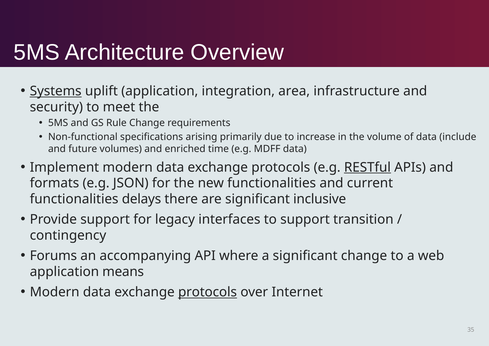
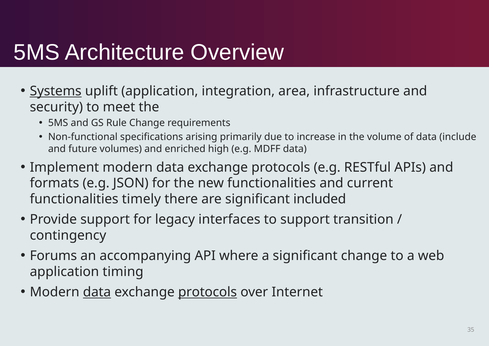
time: time -> high
RESTful underline: present -> none
delays: delays -> timely
inclusive: inclusive -> included
means: means -> timing
data at (97, 292) underline: none -> present
